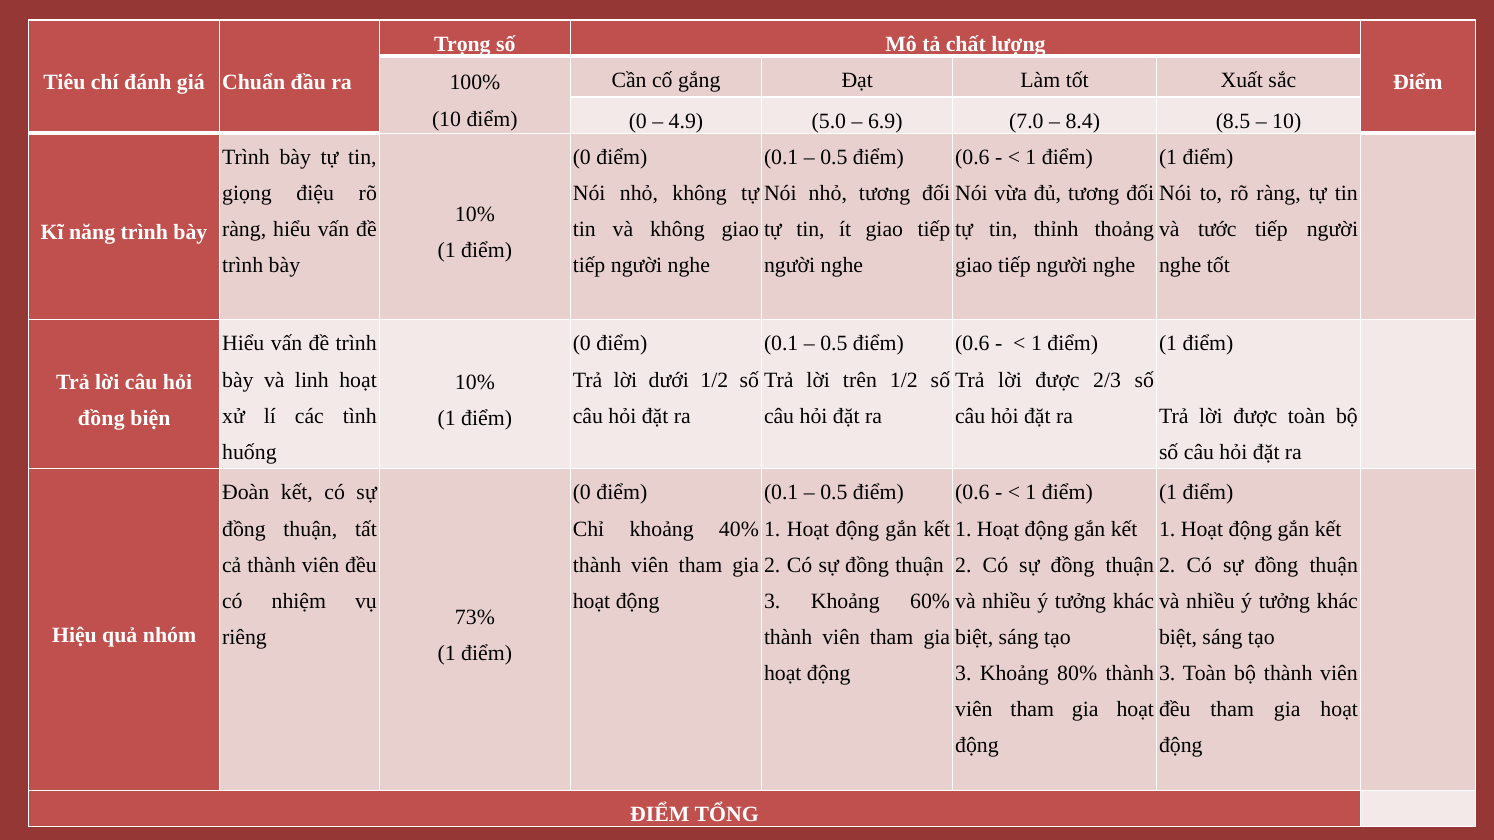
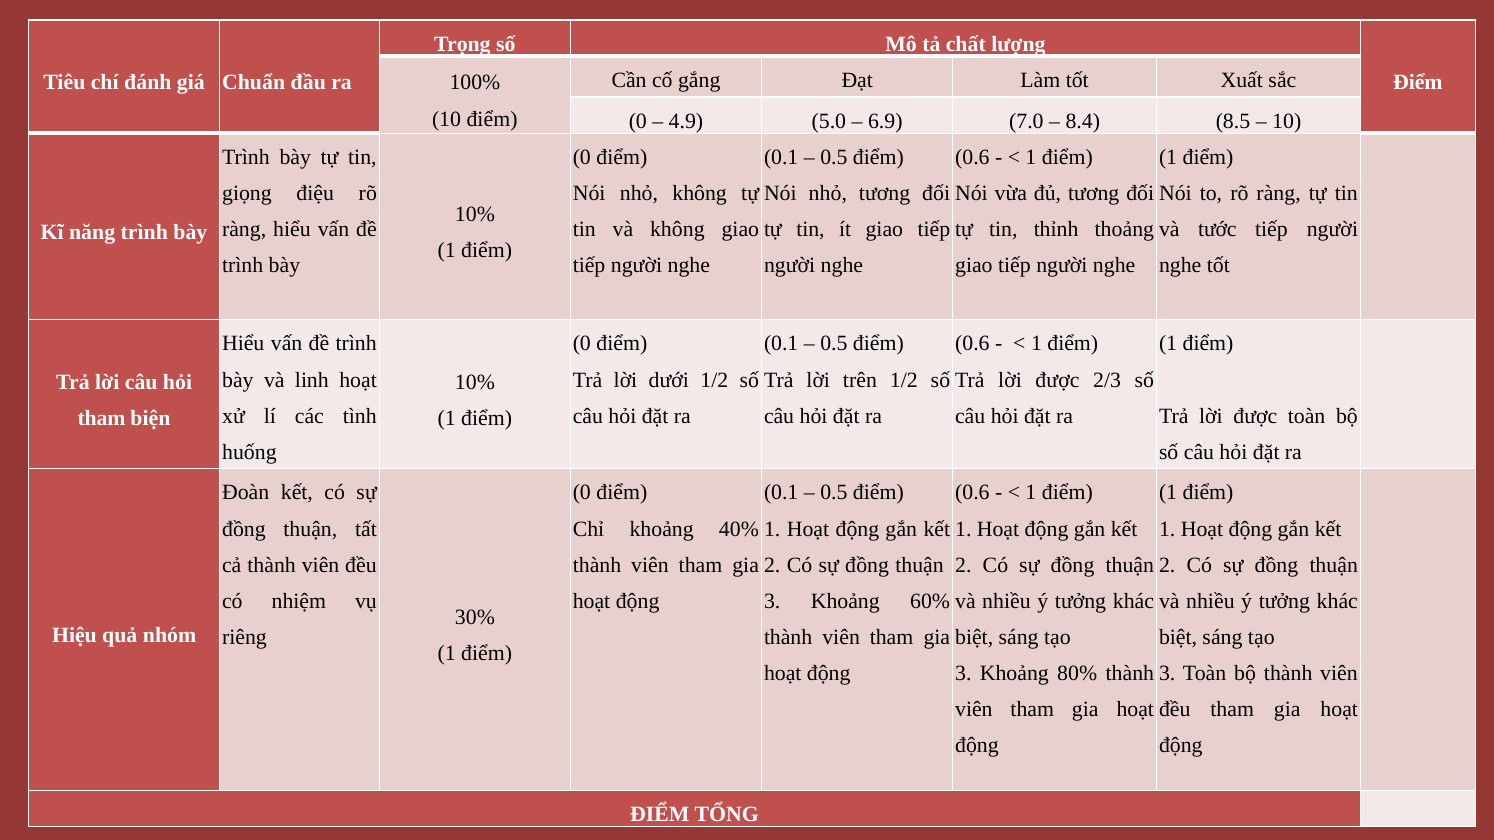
đồng at (101, 418): đồng -> tham
73%: 73% -> 30%
